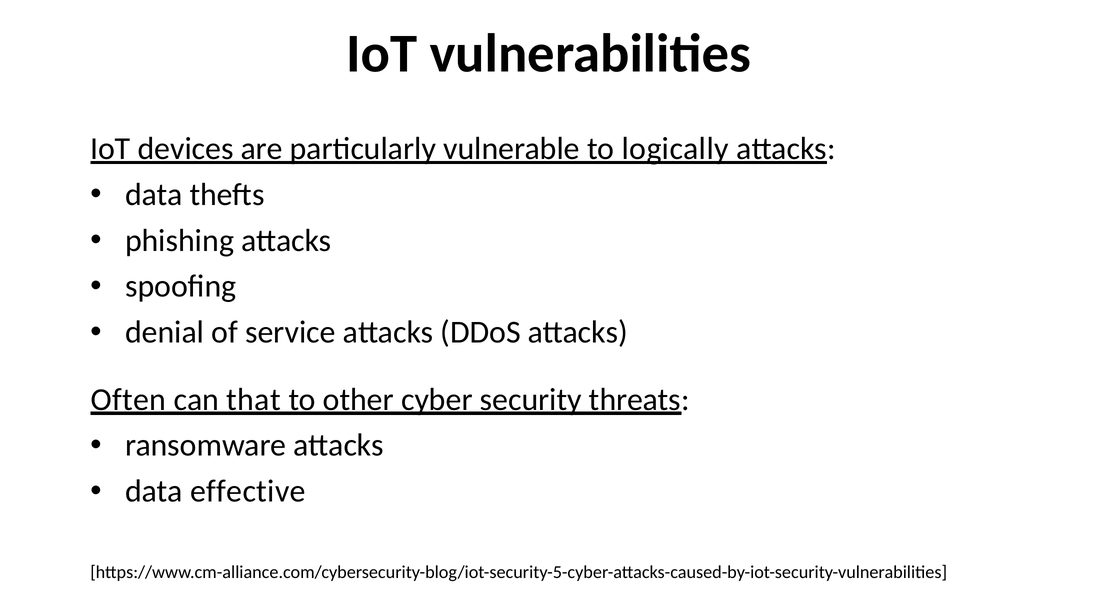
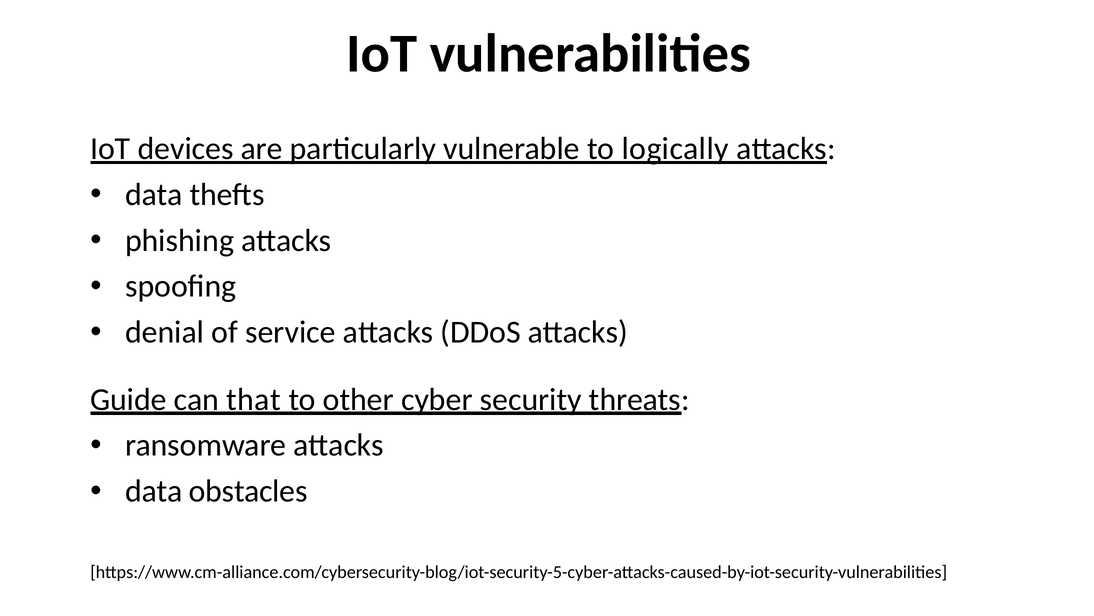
Often: Often -> Guide
effective: effective -> obstacles
